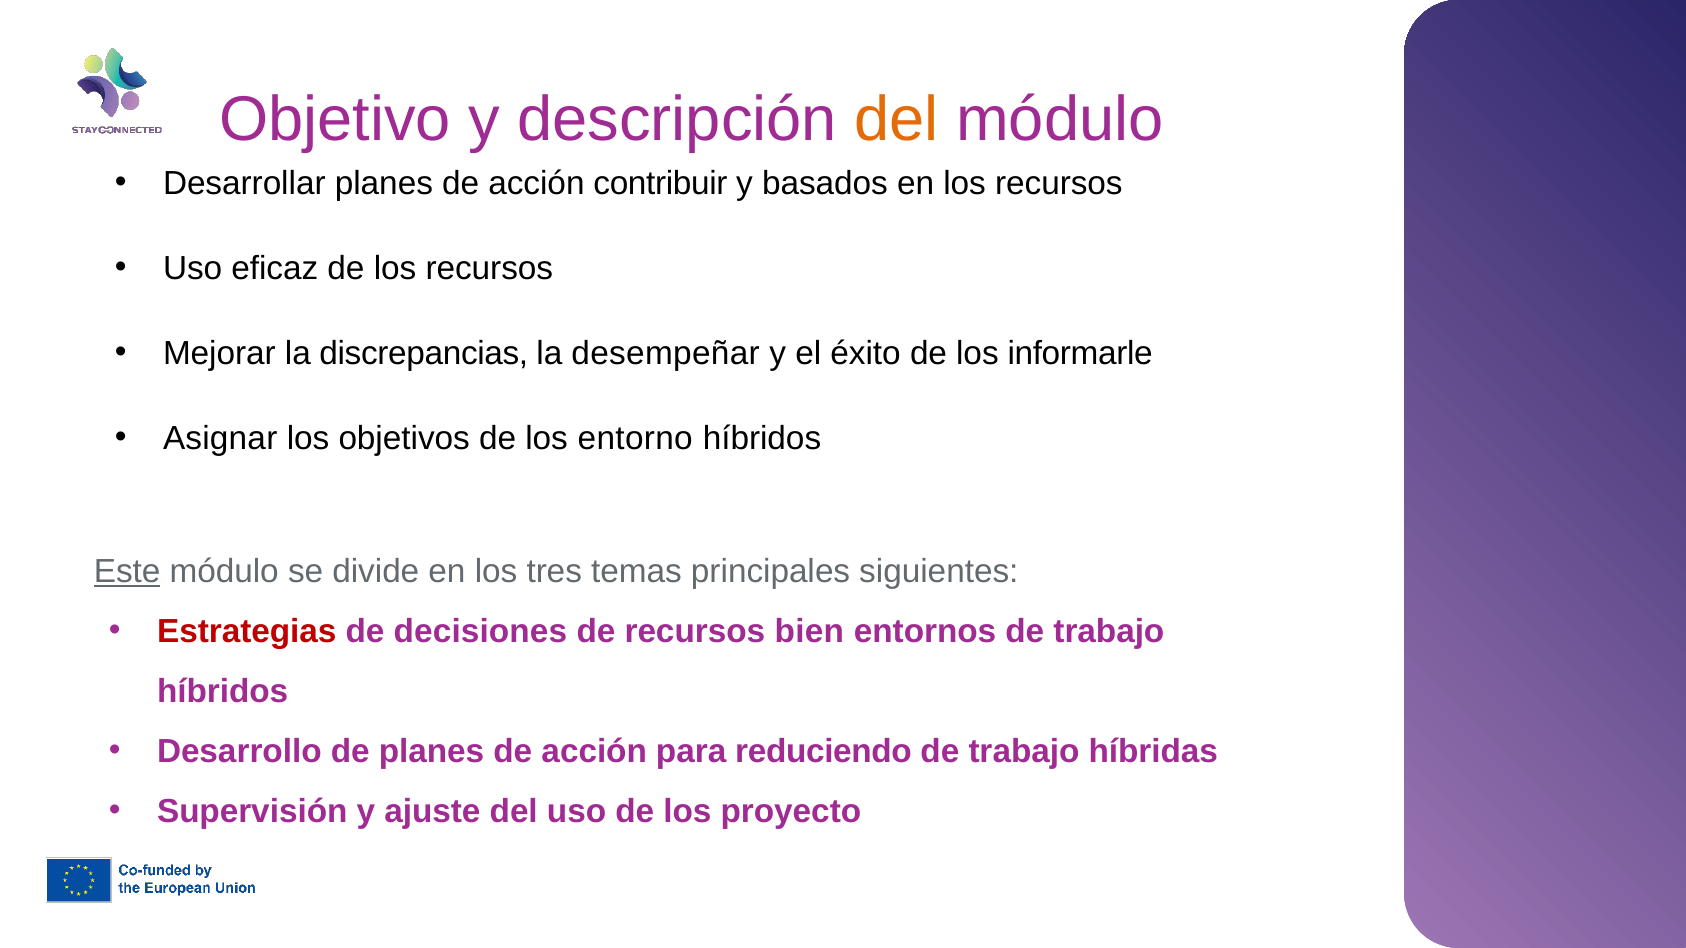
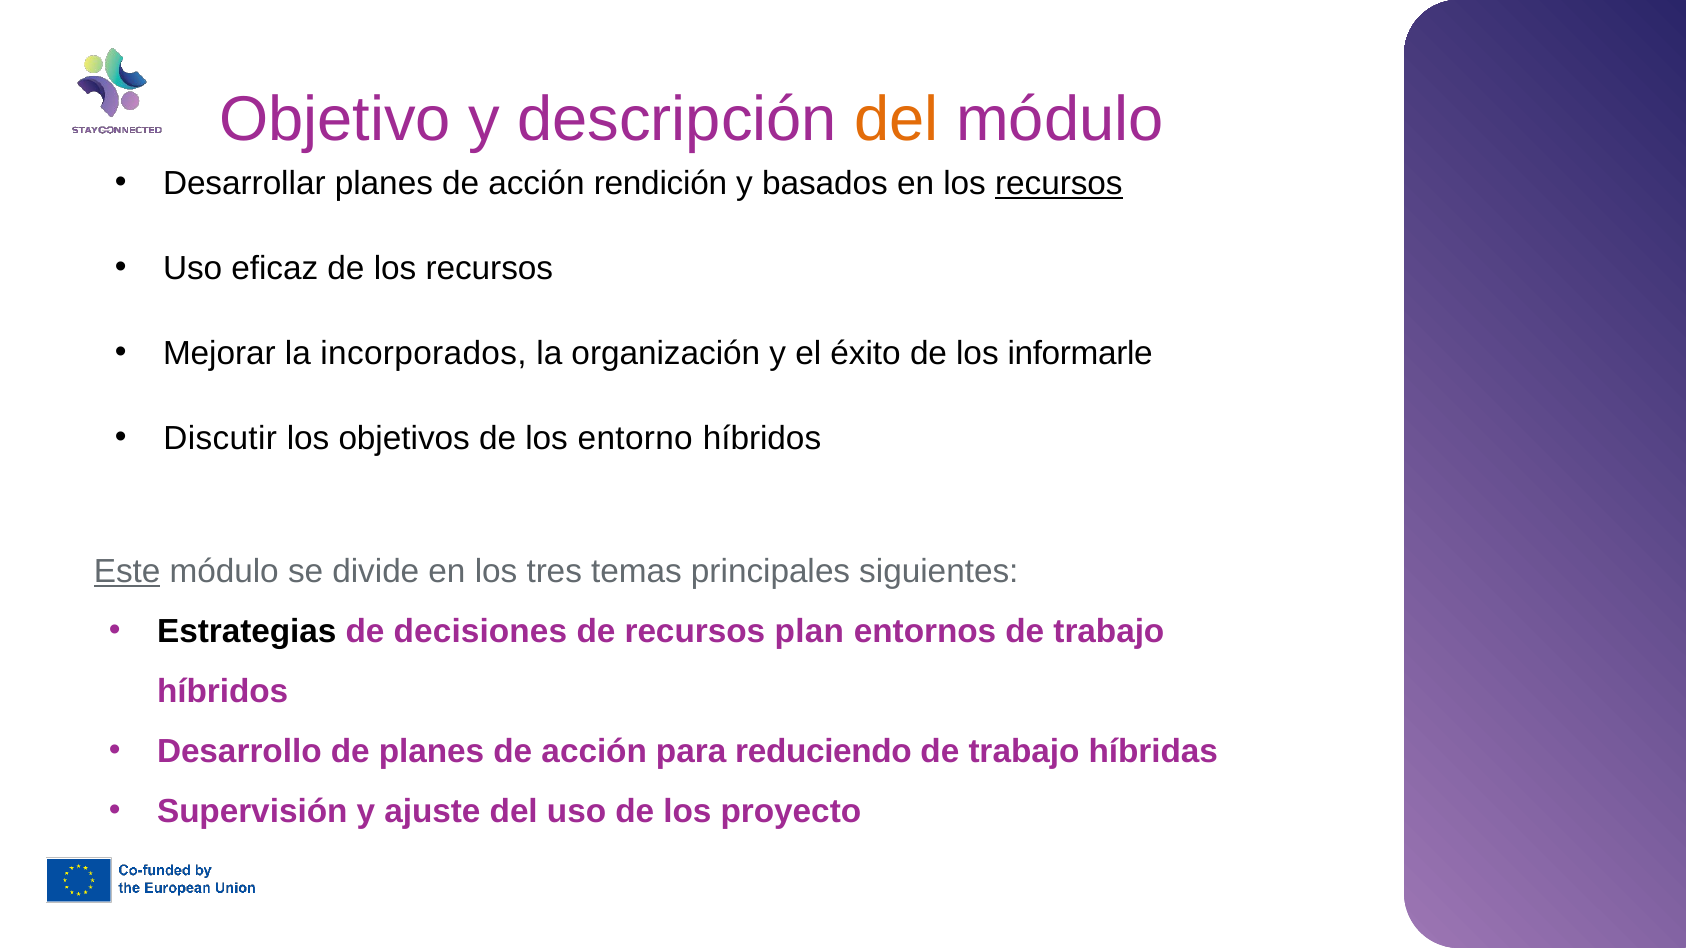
contribuir: contribuir -> rendición
recursos at (1059, 183) underline: none -> present
discrepancias: discrepancias -> incorporados
desempeñar: desempeñar -> organización
Asignar: Asignar -> Discutir
Estrategias colour: red -> black
bien: bien -> plan
